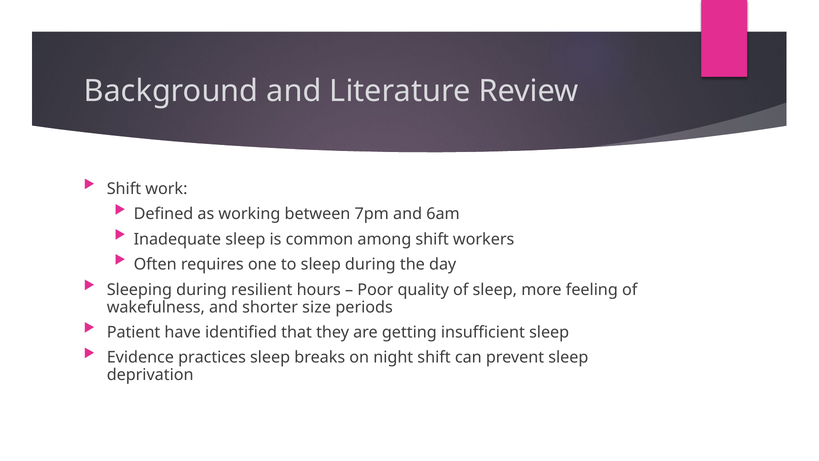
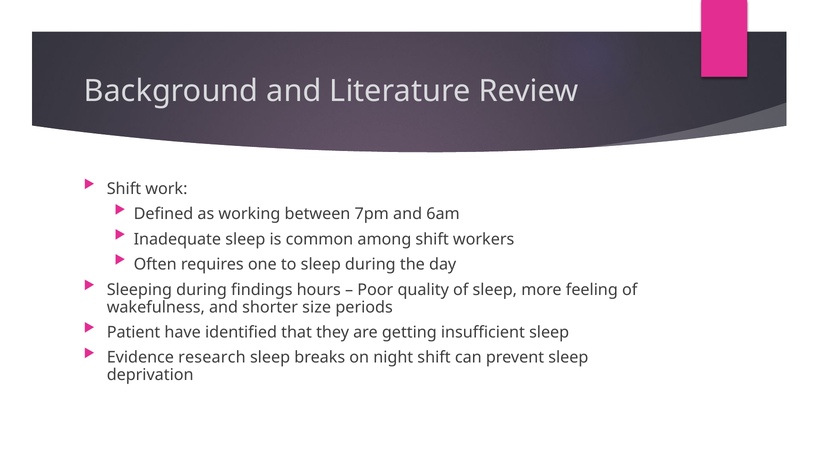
resilient: resilient -> findings
practices: practices -> research
